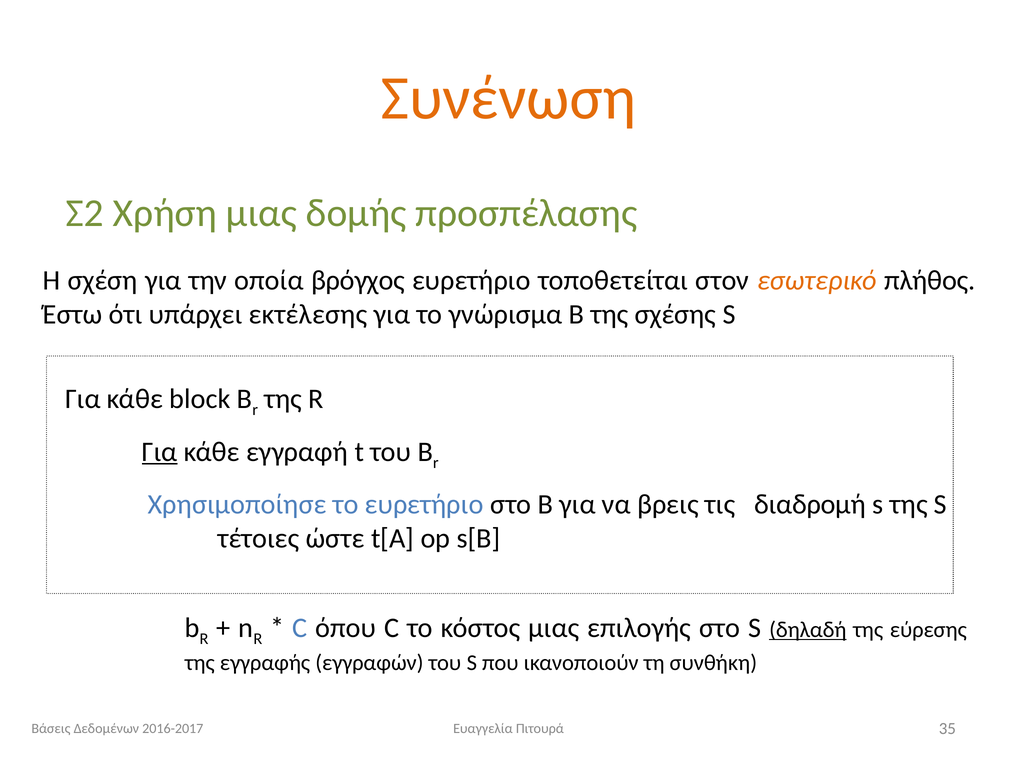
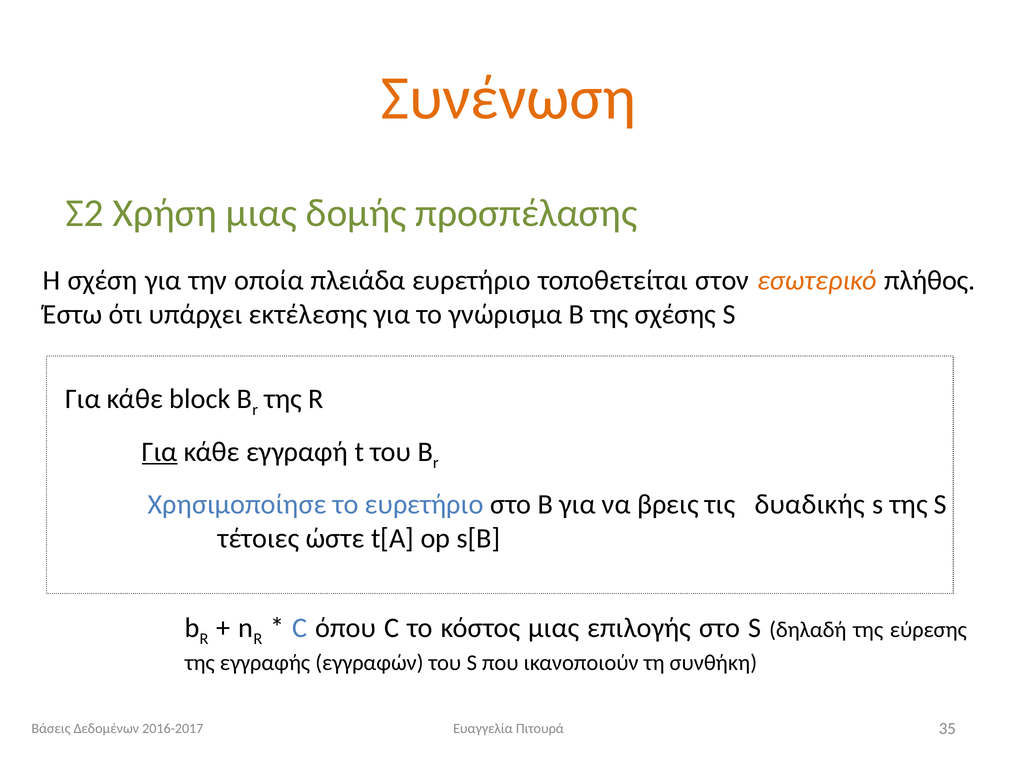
βρόγχος: βρόγχος -> πλειάδα
διαδρομή: διαδρομή -> δυαδικής
δηλαδή underline: present -> none
